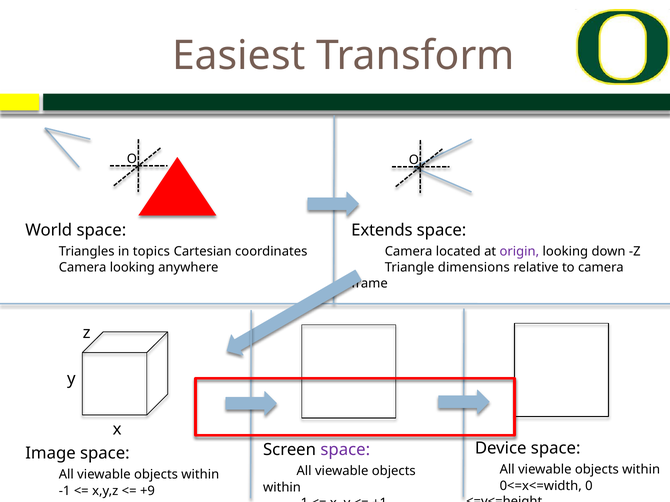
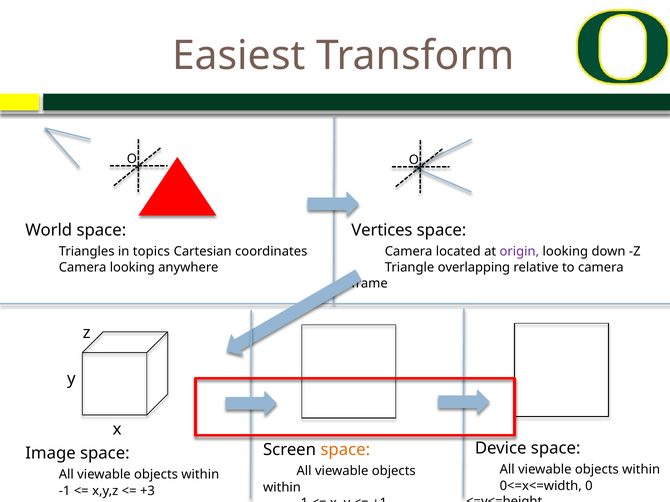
Extends: Extends -> Vertices
dimensions: dimensions -> overlapping
space at (345, 450) colour: purple -> orange
+9: +9 -> +3
